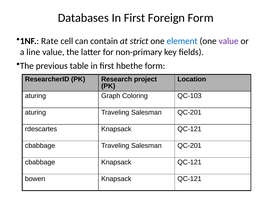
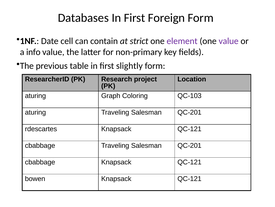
Rate: Rate -> Date
element colour: blue -> purple
line: line -> info
hbethe: hbethe -> slightly
